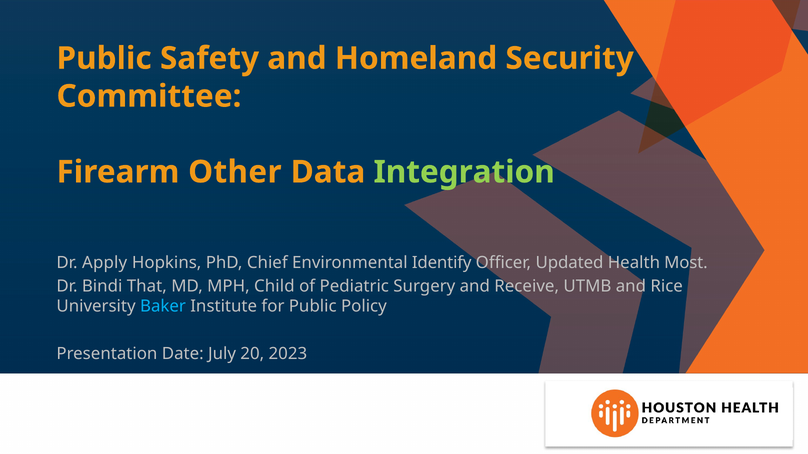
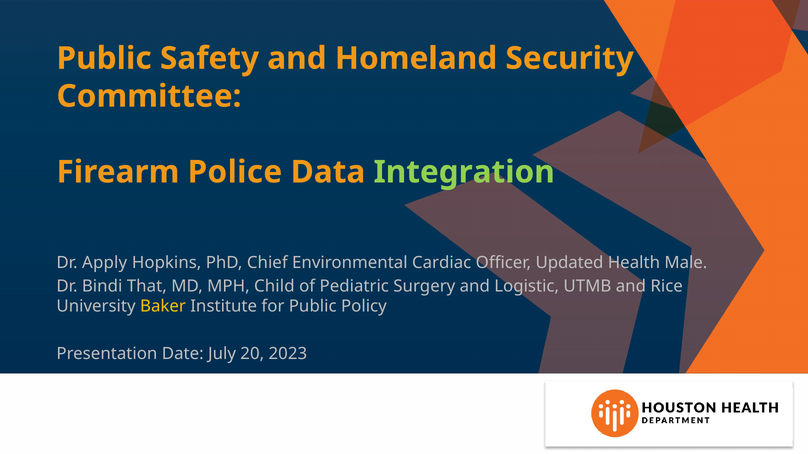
Other: Other -> Police
Identify: Identify -> Cardiac
Most: Most -> Male
Receive: Receive -> Logistic
Baker colour: light blue -> yellow
